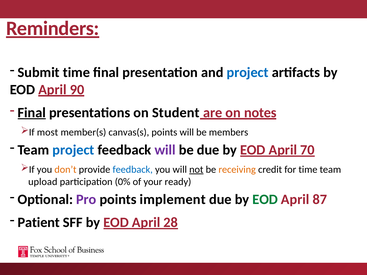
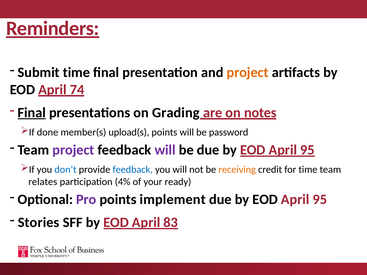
project at (248, 73) colour: blue -> orange
90: 90 -> 74
Student: Student -> Grading
most: most -> done
canvas(s: canvas(s -> upload(s
members: members -> password
project at (73, 150) colour: blue -> purple
70 at (307, 150): 70 -> 95
don’t colour: orange -> blue
not underline: present -> none
upload: upload -> relates
0%: 0% -> 4%
EOD at (265, 200) colour: green -> black
87 at (320, 200): 87 -> 95
Patient: Patient -> Stories
28: 28 -> 83
